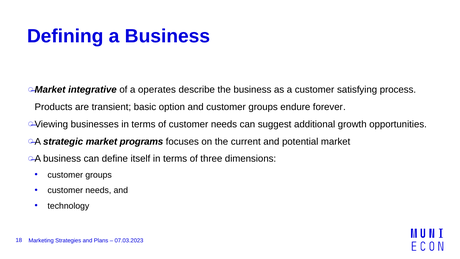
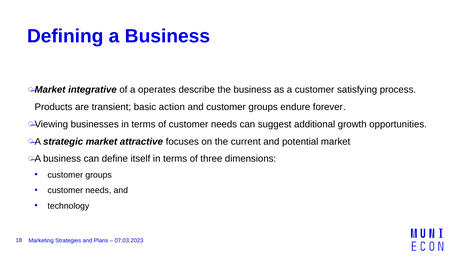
option: option -> action
programs: programs -> attractive
